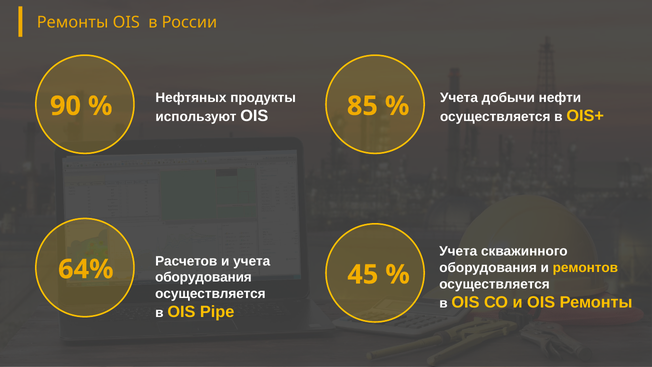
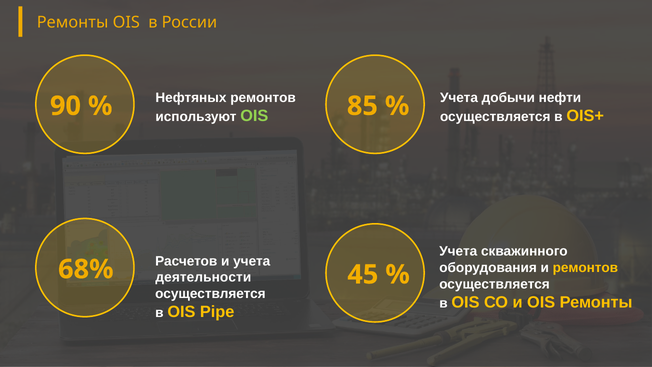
Нефтяных продукты: продукты -> ремонтов
OIS at (254, 116) colour: white -> light green
64%: 64% -> 68%
оборудования at (203, 277): оборудования -> деятельности
